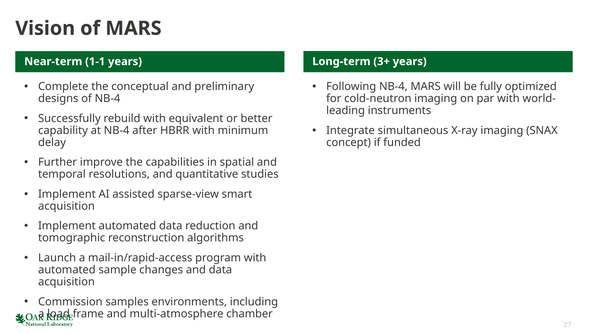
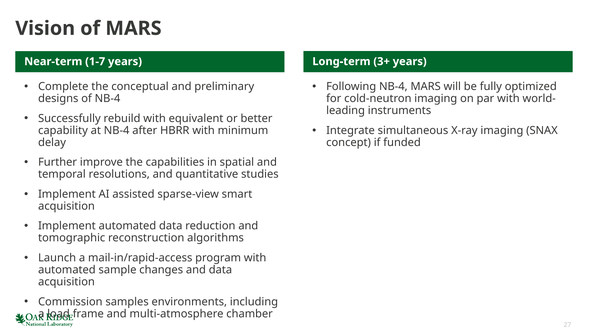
1-1: 1-1 -> 1-7
